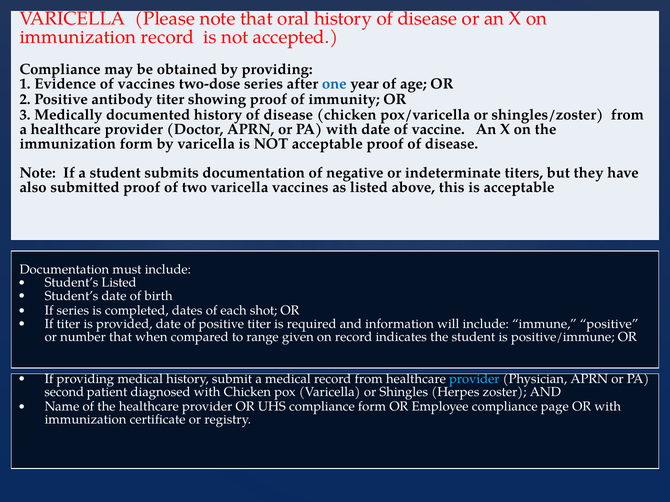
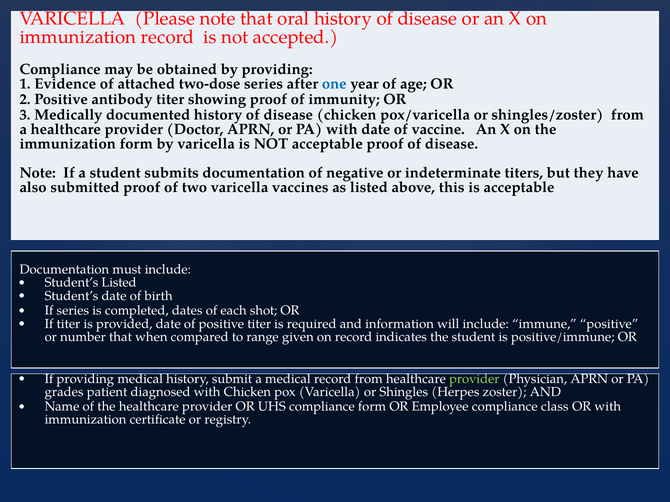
of vaccines: vaccines -> attached
provider at (474, 379) colour: light blue -> light green
second: second -> grades
page: page -> class
